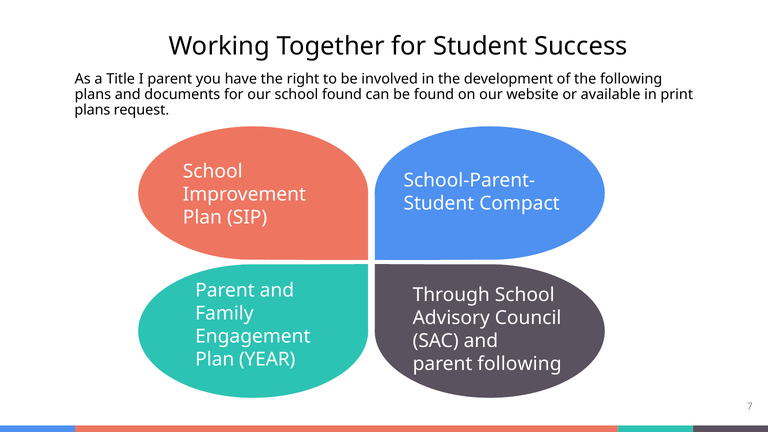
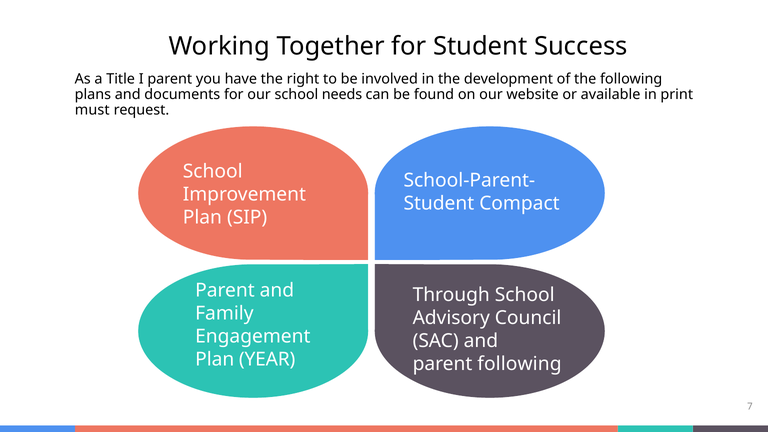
school found: found -> needs
plans at (92, 110): plans -> must
